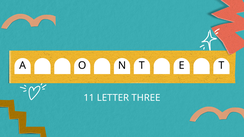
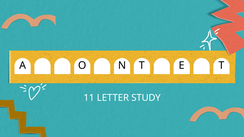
THREE: THREE -> STUDY
